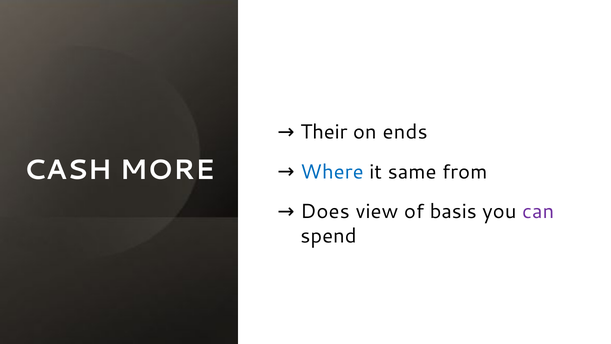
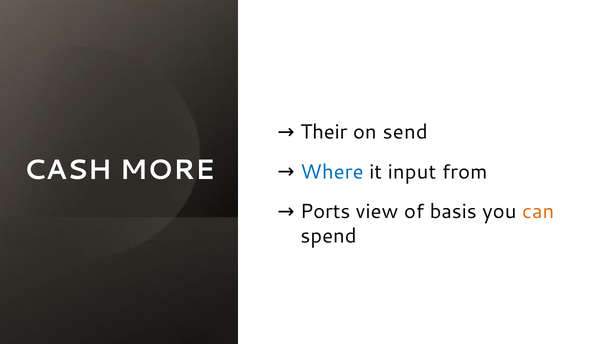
ends: ends -> send
same: same -> input
Does: Does -> Ports
can colour: purple -> orange
